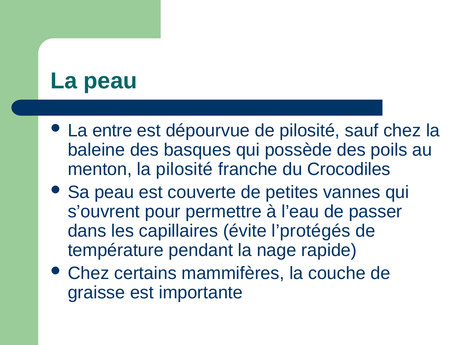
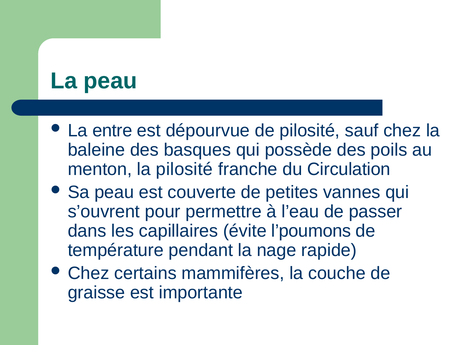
Crocodiles: Crocodiles -> Circulation
l’protégés: l’protégés -> l’poumons
